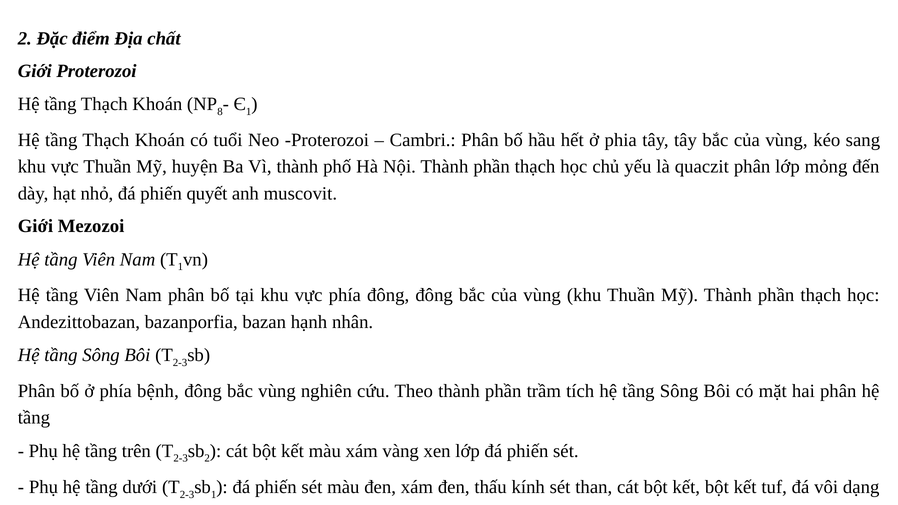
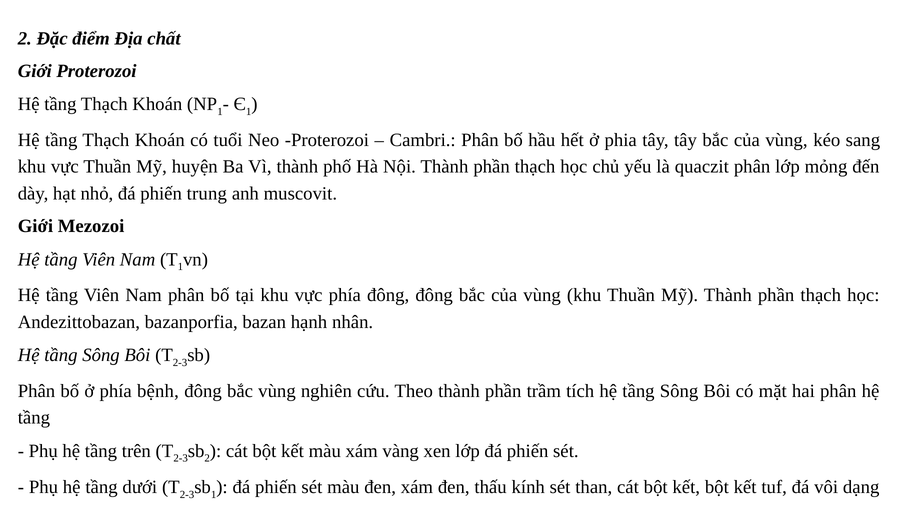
8 at (220, 112): 8 -> 1
quyết: quyết -> trung
